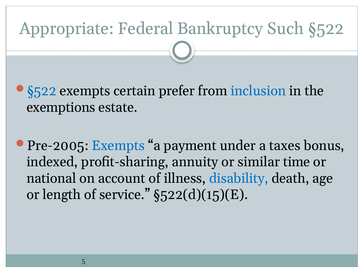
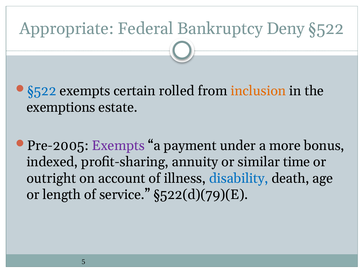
Such: Such -> Deny
prefer: prefer -> rolled
inclusion colour: blue -> orange
Exempts at (118, 146) colour: blue -> purple
taxes: taxes -> more
national: national -> outright
§522(d)(15)(E: §522(d)(15)(E -> §522(d)(79)(E
